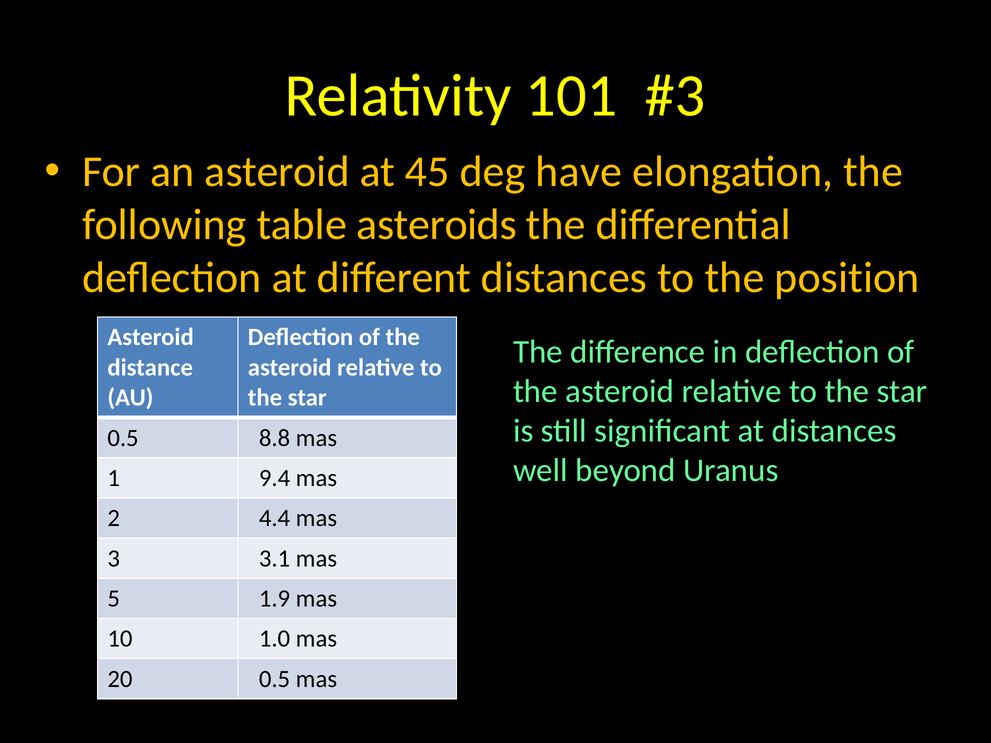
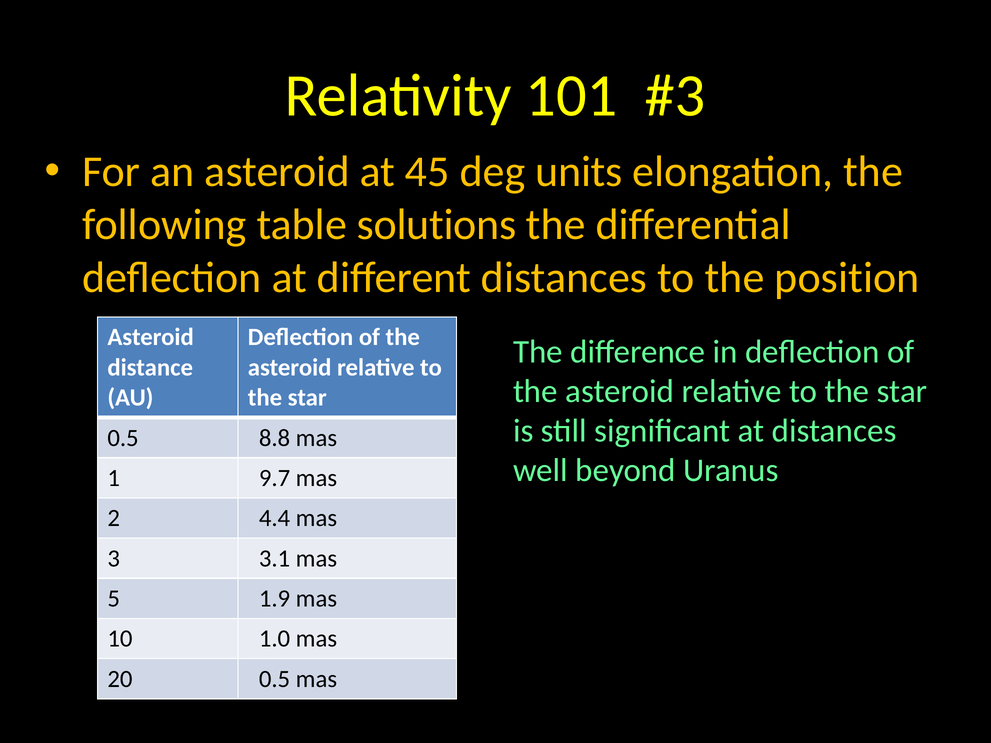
have: have -> units
asteroids: asteroids -> solutions
9.4: 9.4 -> 9.7
